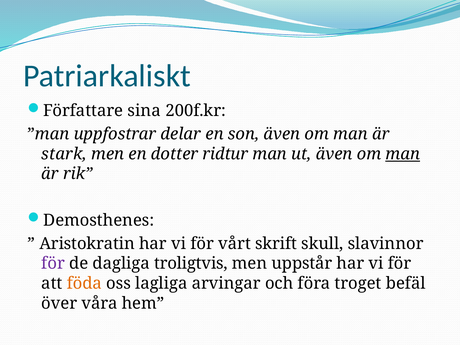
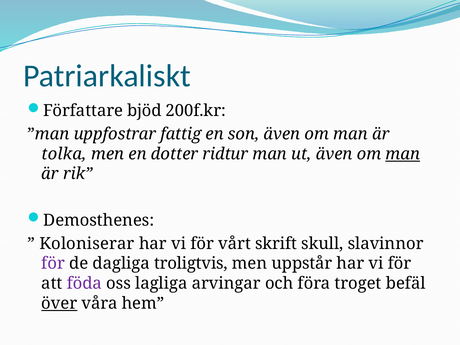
sina: sina -> bjöd
delar: delar -> fattig
stark: stark -> tolka
Aristokratin: Aristokratin -> Koloniserar
föda colour: orange -> purple
över underline: none -> present
